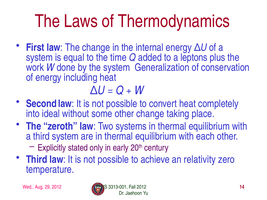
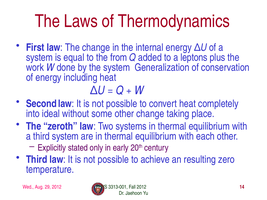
time: time -> from
relativity: relativity -> resulting
